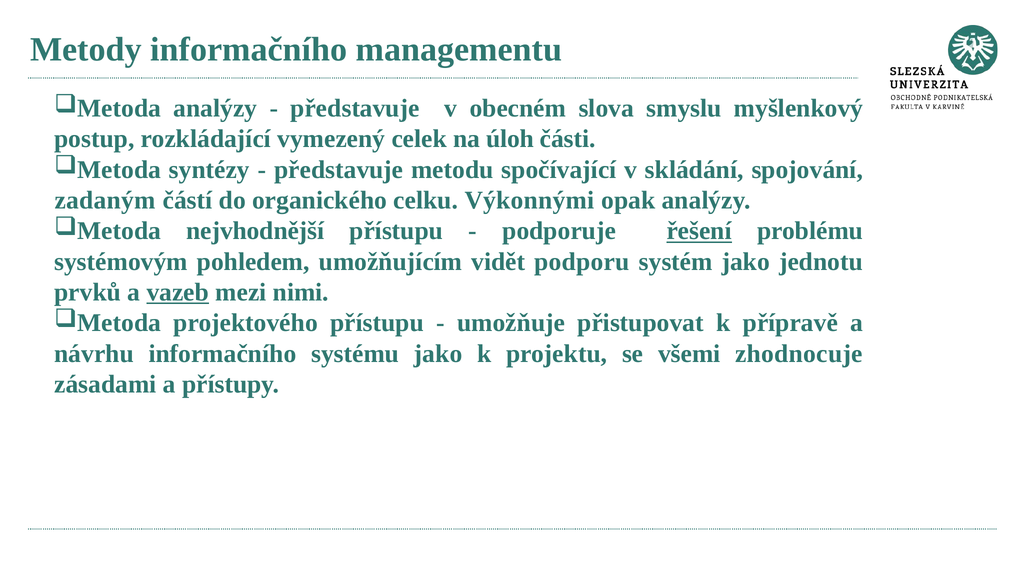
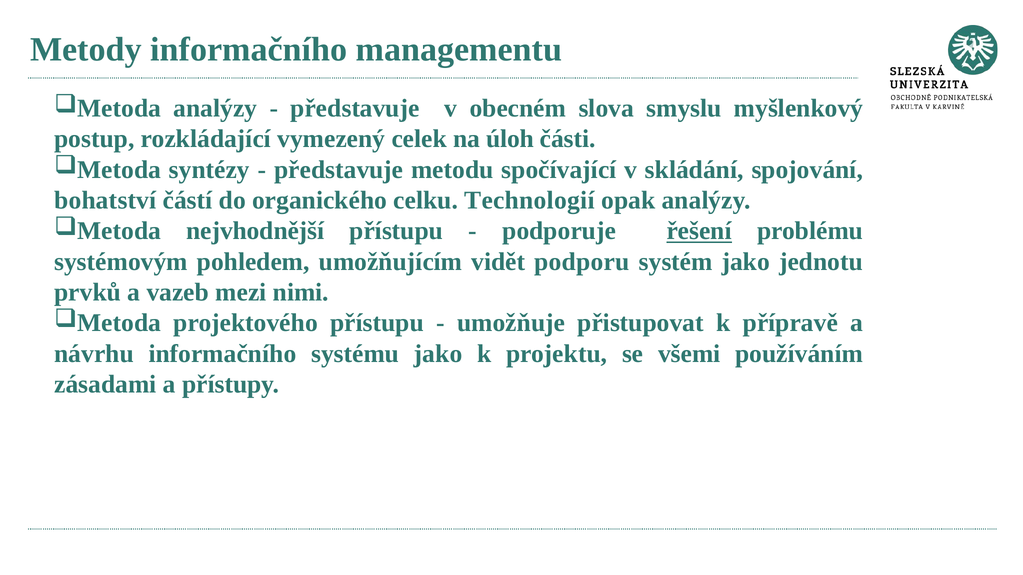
zadaným: zadaným -> bohatství
Výkonnými: Výkonnými -> Technologií
vazeb underline: present -> none
zhodnocuje: zhodnocuje -> používáním
